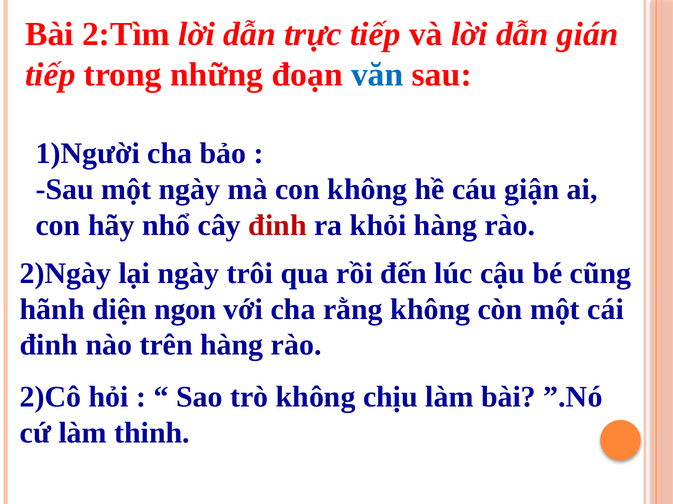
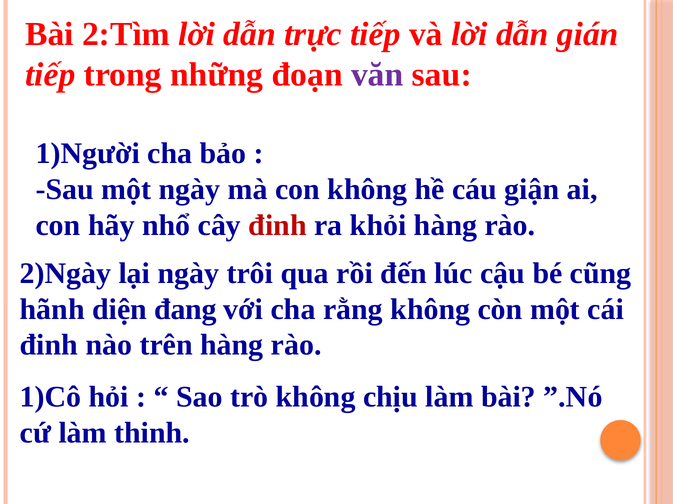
văn colour: blue -> purple
ngon: ngon -> đang
2)Cô: 2)Cô -> 1)Cô
